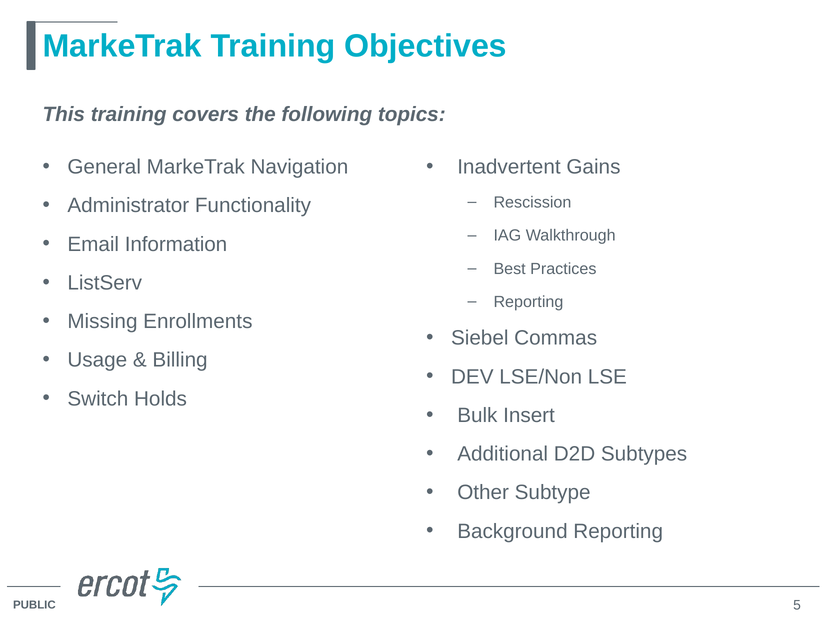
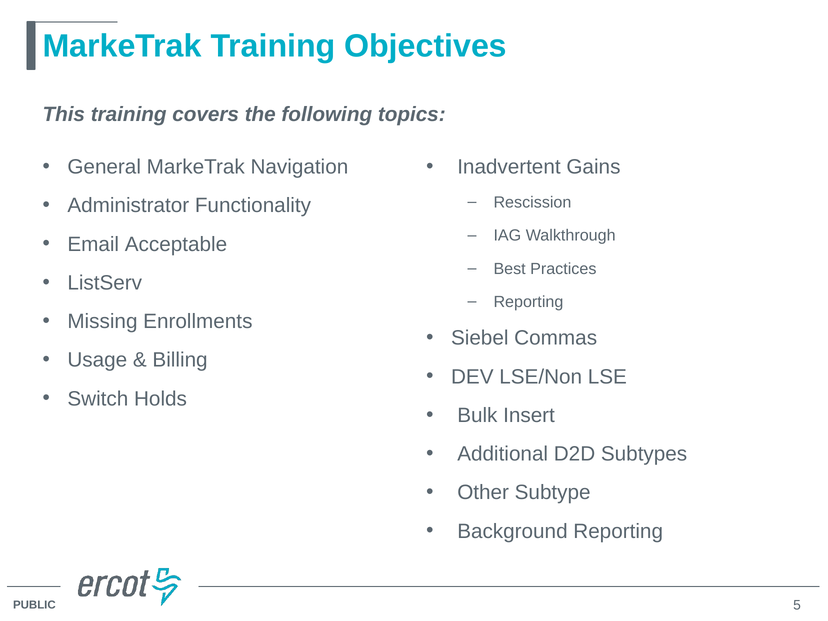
Information: Information -> Acceptable
